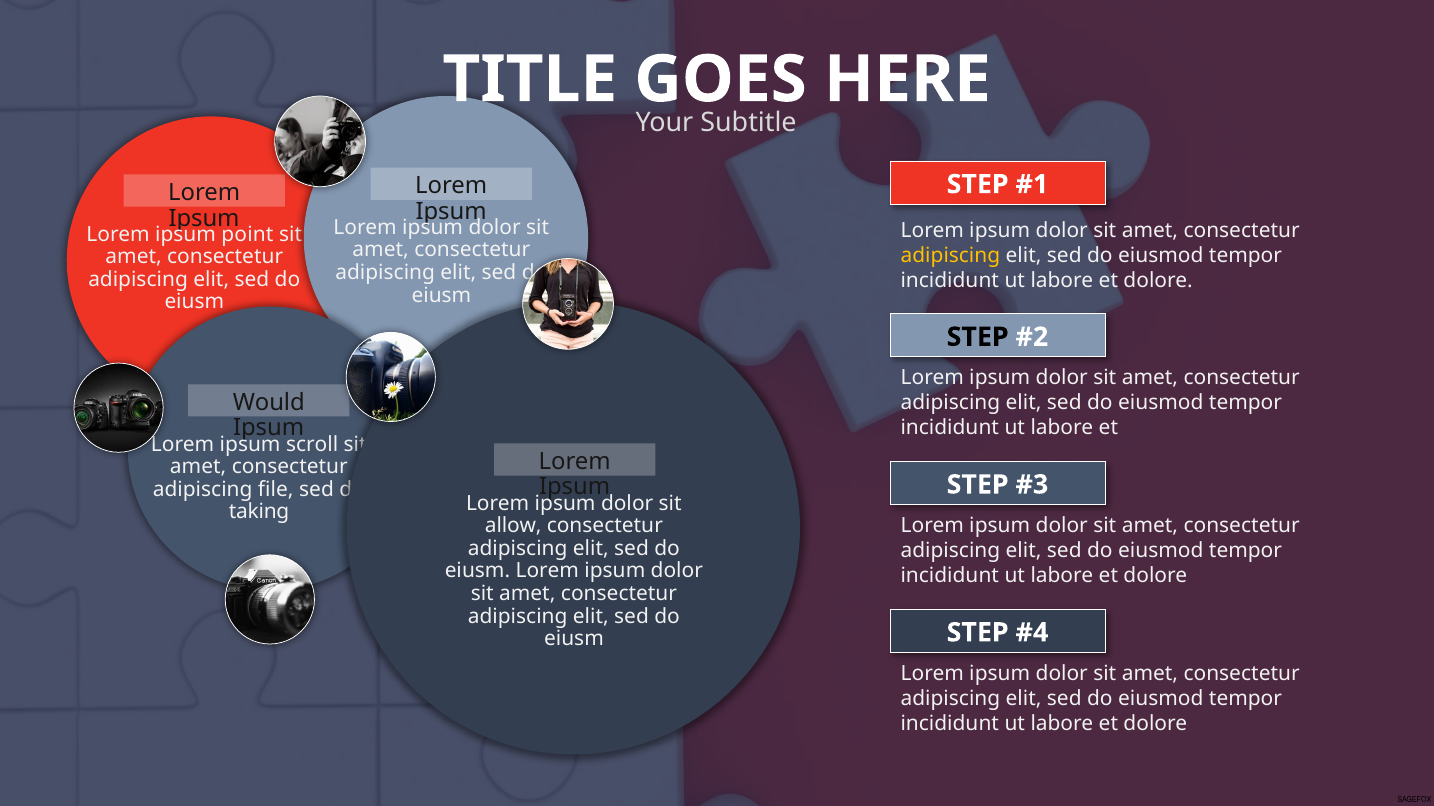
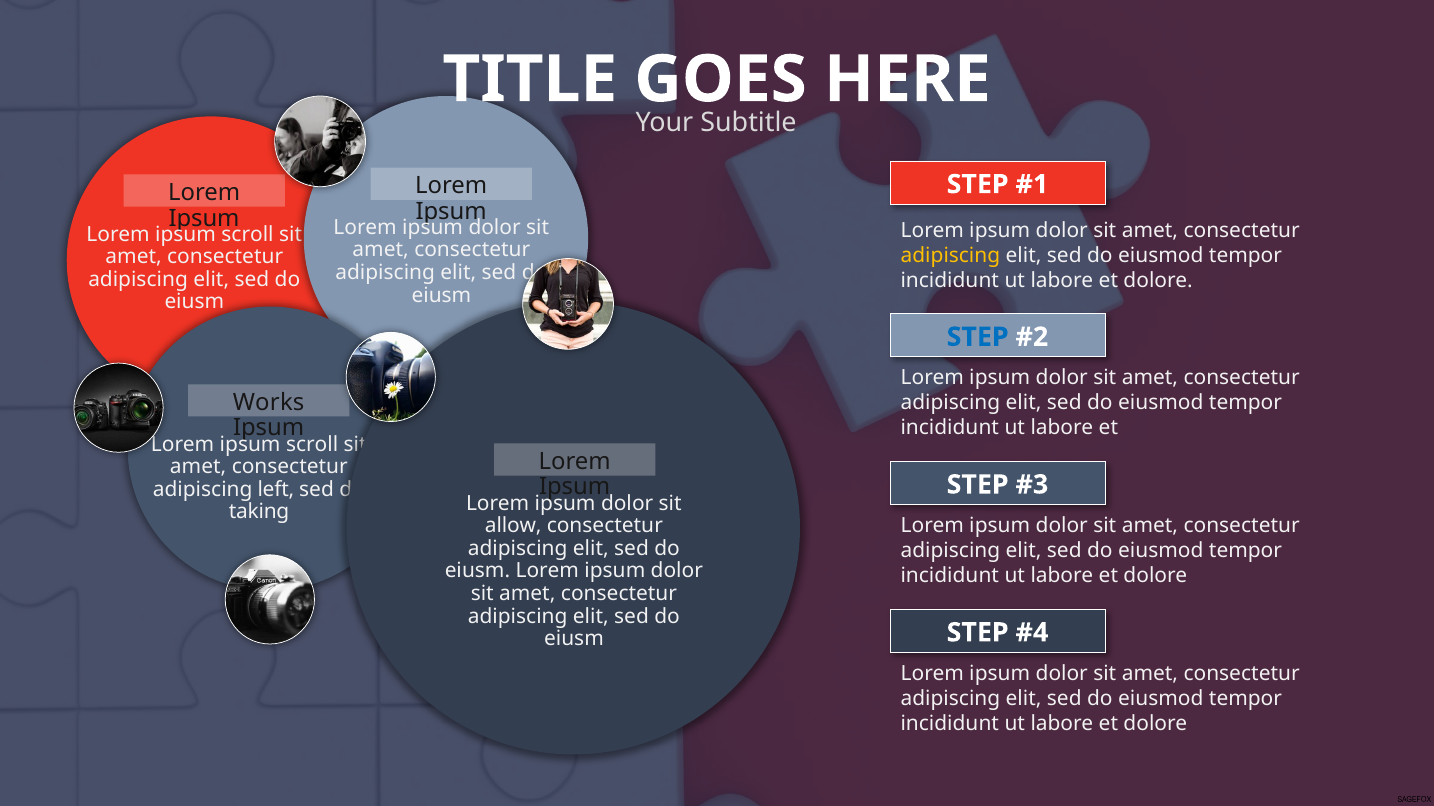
point at (247, 234): point -> scroll
STEP at (978, 337) colour: black -> blue
Would: Would -> Works
file: file -> left
